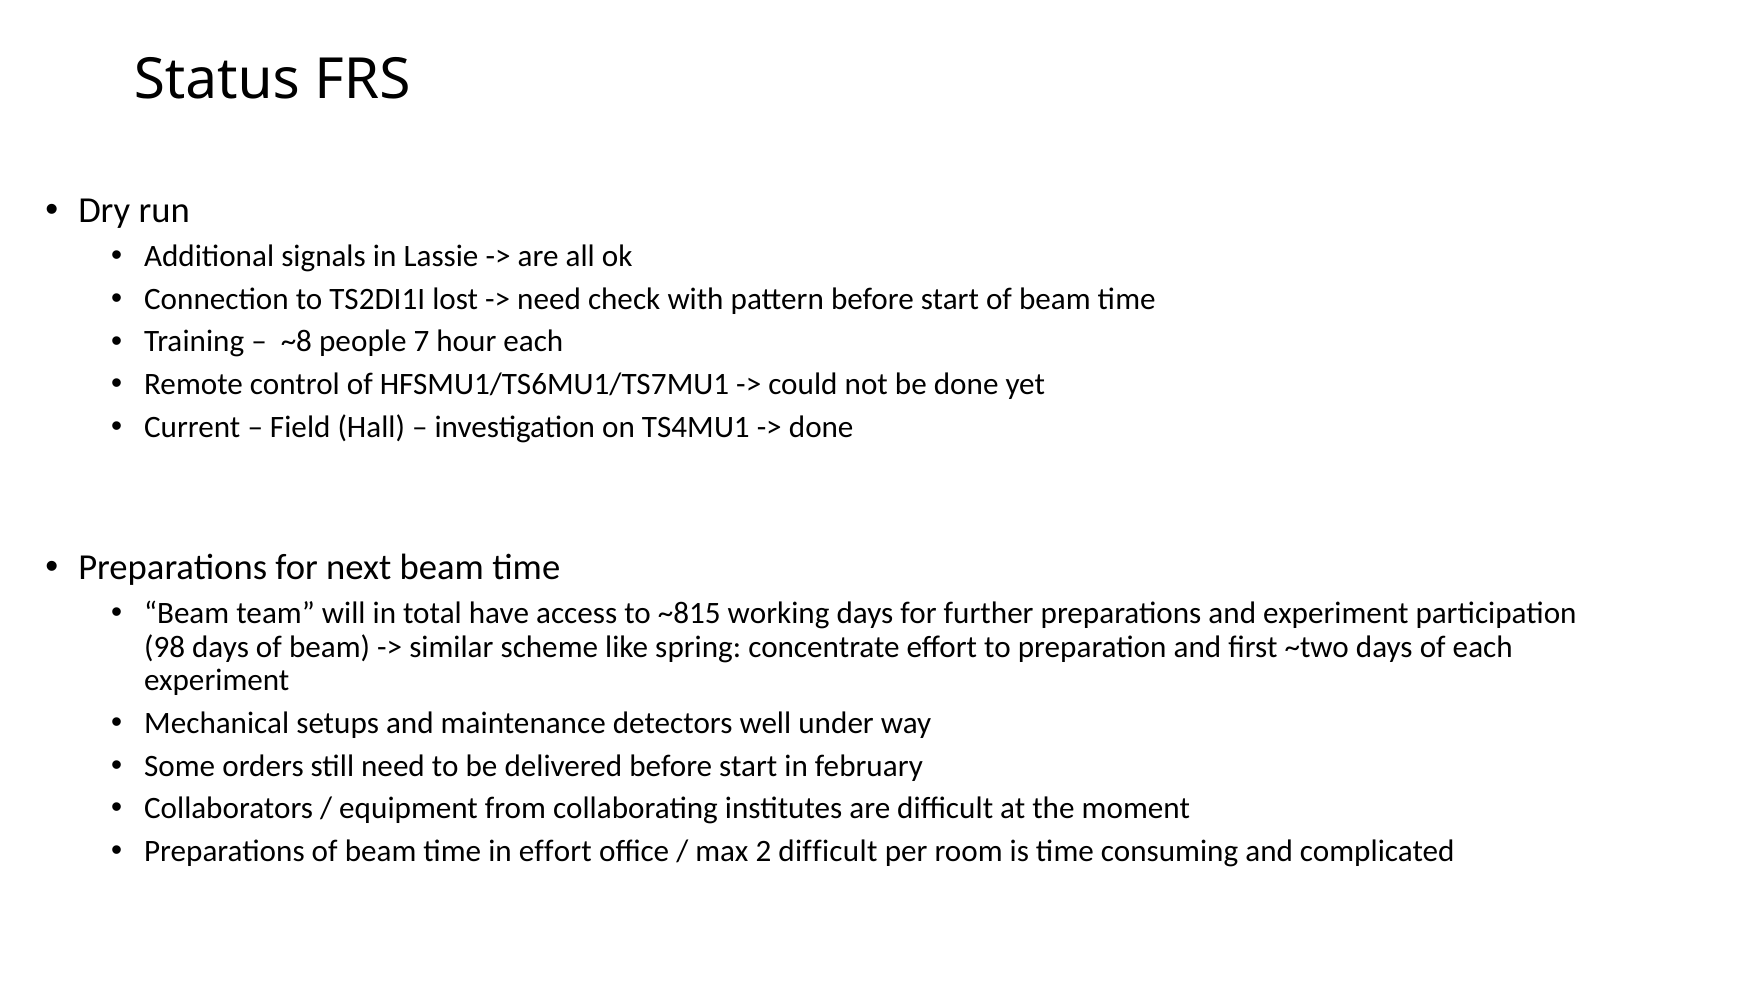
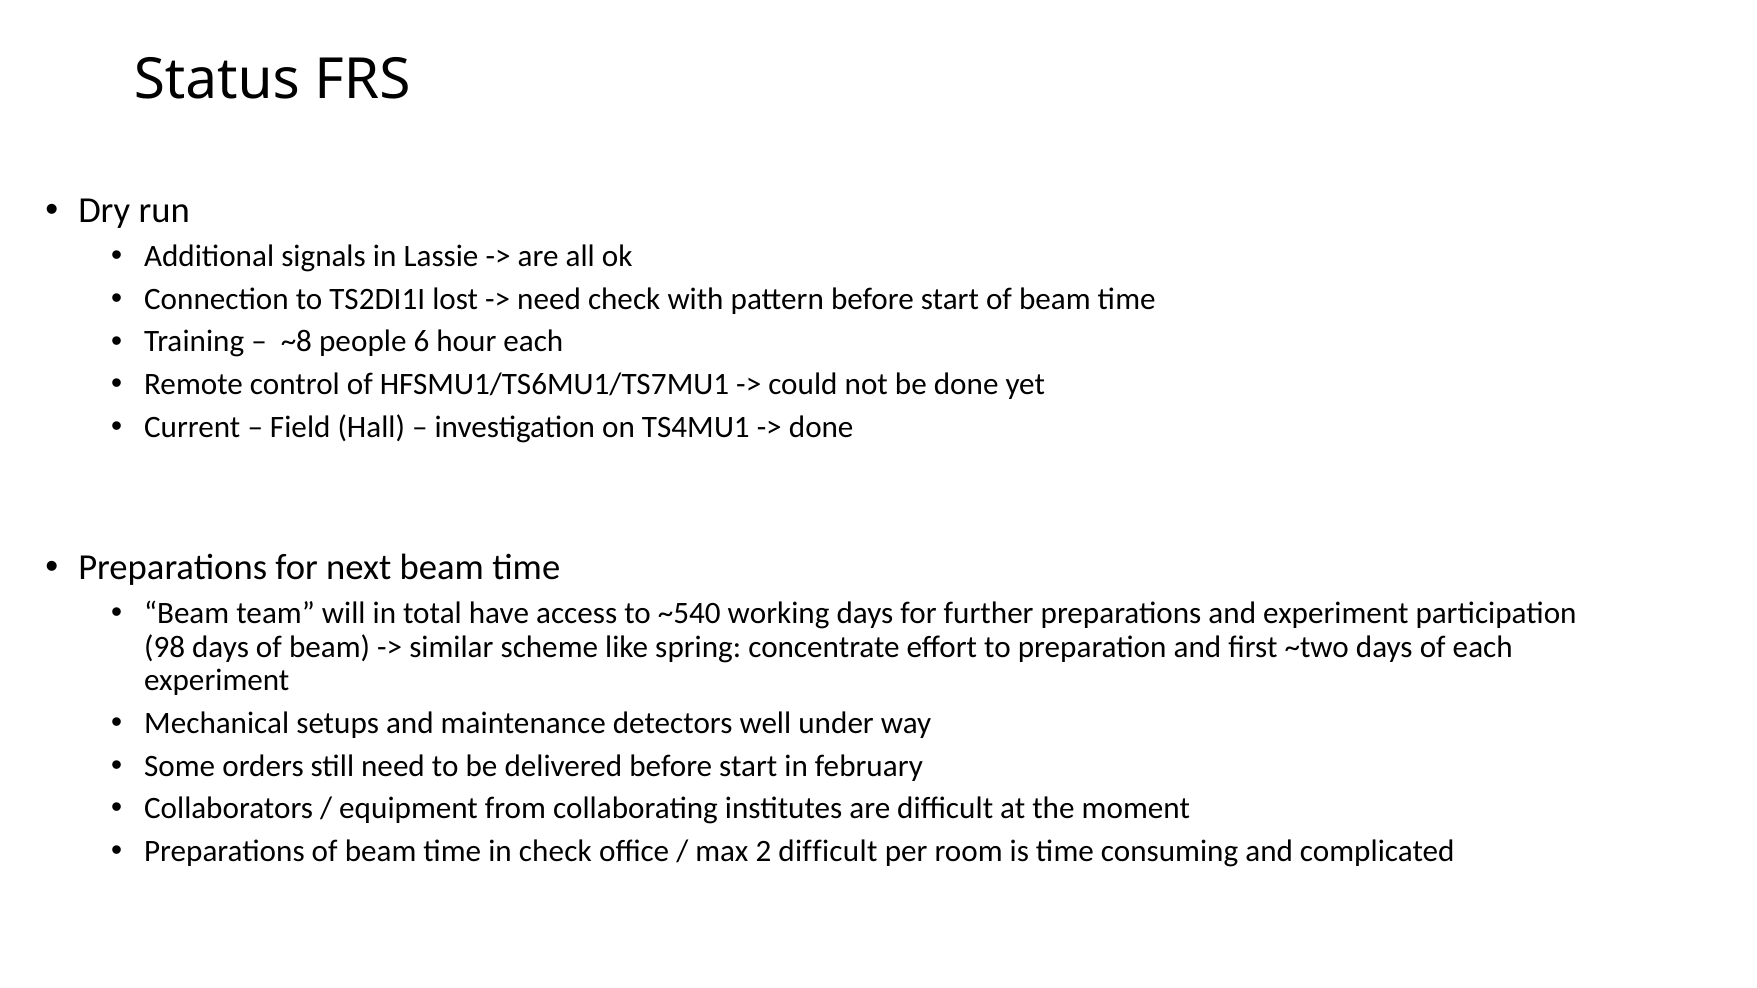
7: 7 -> 6
~815: ~815 -> ~540
in effort: effort -> check
